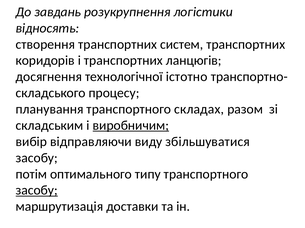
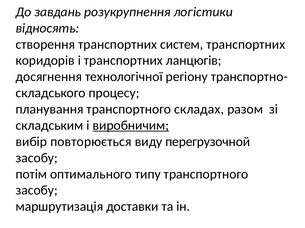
істотно: істотно -> регіону
відправляючи: відправляючи -> повторюється
збільшуватися: збільшуватися -> перегрузочной
засобу at (37, 191) underline: present -> none
